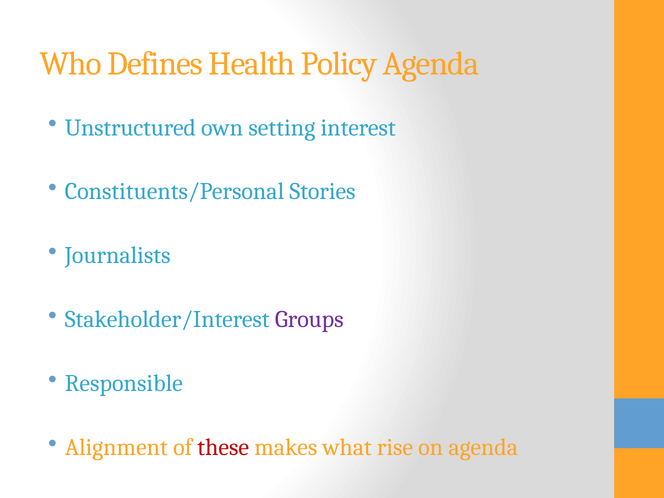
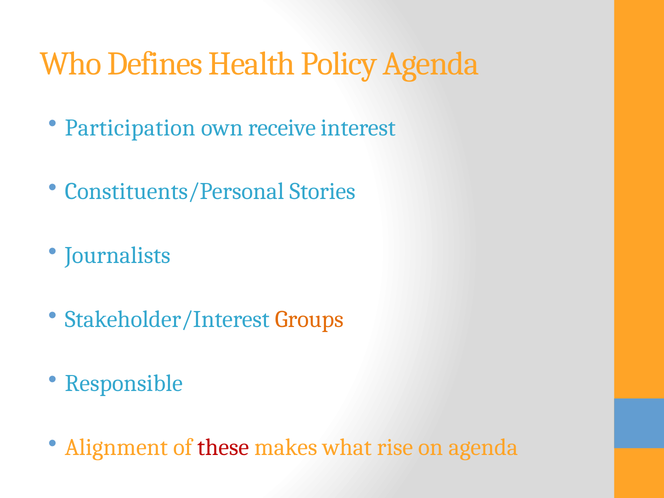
Unstructured: Unstructured -> Participation
setting: setting -> receive
Groups colour: purple -> orange
